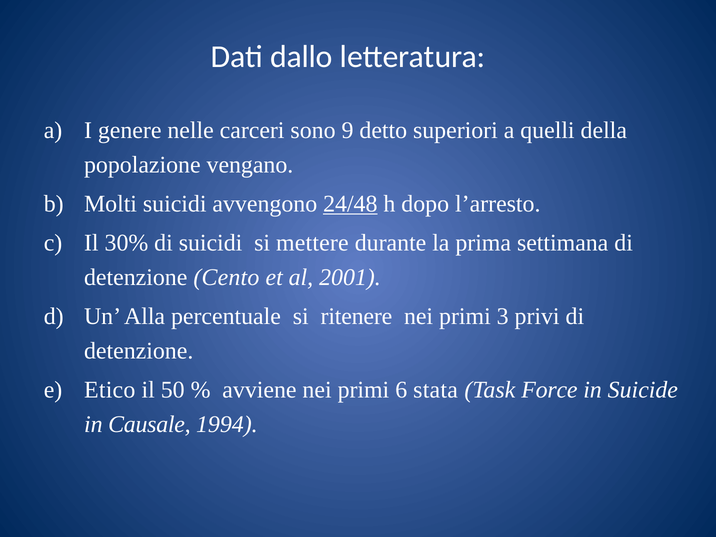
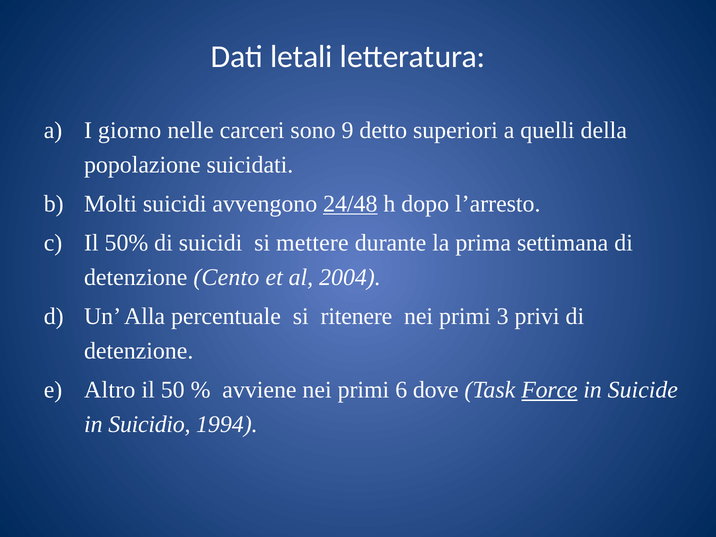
dallo: dallo -> letali
genere: genere -> giorno
vengano: vengano -> suicidati
30%: 30% -> 50%
2001: 2001 -> 2004
Etico: Etico -> Altro
stata: stata -> dove
Force underline: none -> present
Causale: Causale -> Suicidio
